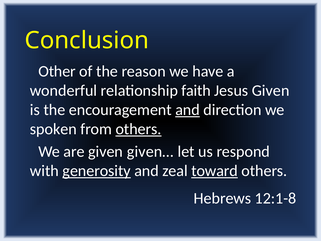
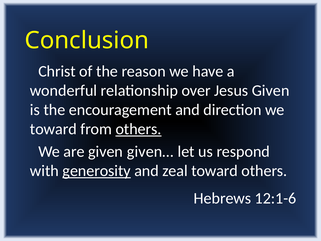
Other: Other -> Christ
faith: faith -> over
and at (188, 110) underline: present -> none
spoken at (53, 129): spoken -> toward
toward at (215, 171) underline: present -> none
12:1-8: 12:1-8 -> 12:1-6
